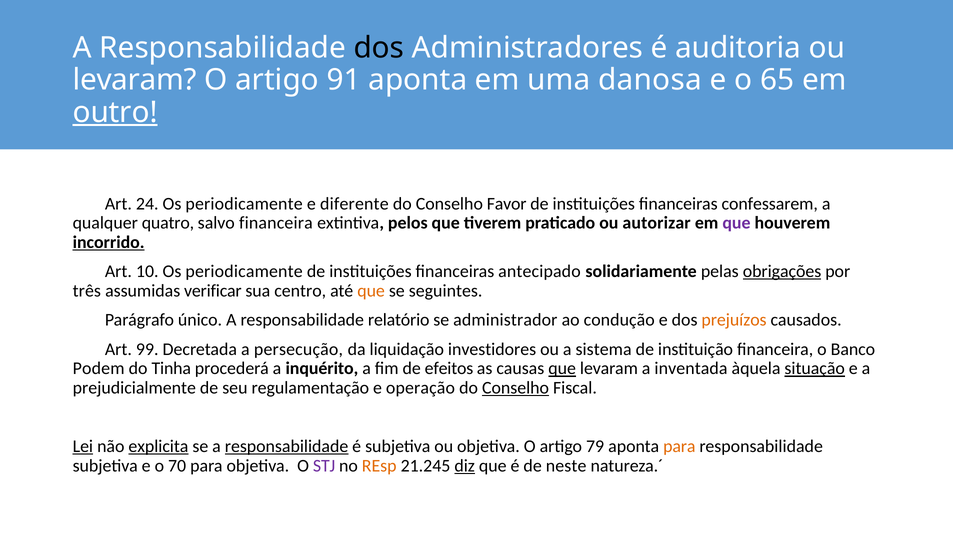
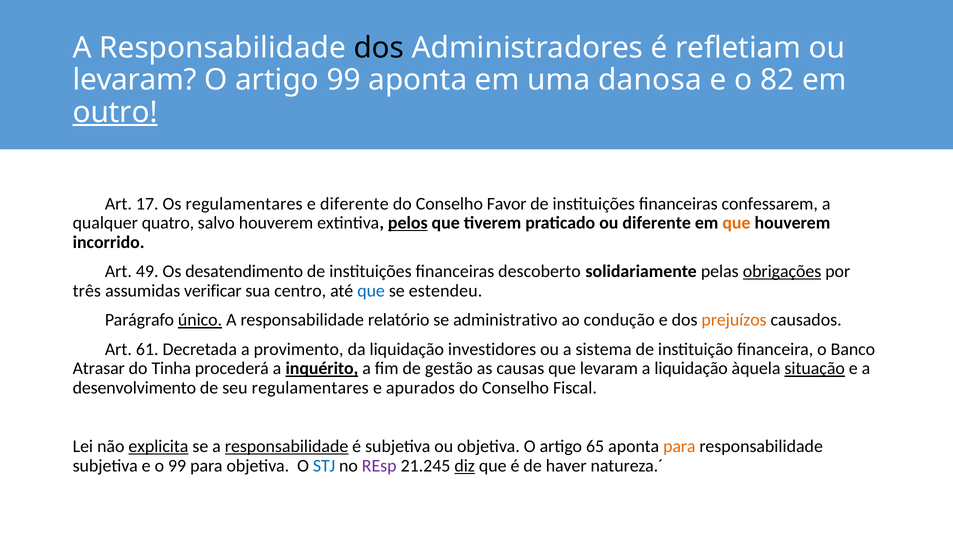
auditoria: auditoria -> refletiam
artigo 91: 91 -> 99
65: 65 -> 82
24: 24 -> 17
periodicamente at (244, 204): periodicamente -> regulamentares
salvo financeira: financeira -> houverem
pelos underline: none -> present
ou autorizar: autorizar -> diferente
que at (736, 223) colour: purple -> orange
incorrido underline: present -> none
10: 10 -> 49
periodicamente at (244, 272): periodicamente -> desatendimento
antecipado: antecipado -> descoberto
que at (371, 291) colour: orange -> blue
seguintes: seguintes -> estendeu
único underline: none -> present
administrador: administrador -> administrativo
99: 99 -> 61
persecução: persecução -> provimento
Podem: Podem -> Atrasar
inquérito underline: none -> present
efeitos: efeitos -> gestão
que at (562, 369) underline: present -> none
a inventada: inventada -> liquidação
prejudicialmente: prejudicialmente -> desenvolvimento
seu regulamentação: regulamentação -> regulamentares
operação: operação -> apurados
Conselho at (516, 388) underline: present -> none
Lei underline: present -> none
79: 79 -> 65
o 70: 70 -> 99
STJ colour: purple -> blue
REsp colour: orange -> purple
neste: neste -> haver
